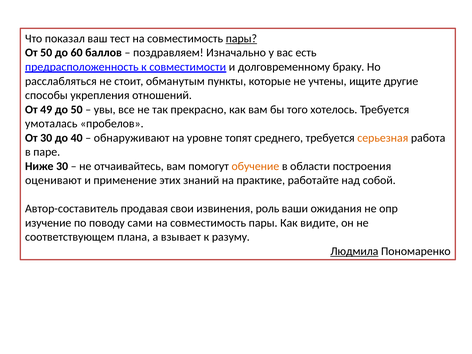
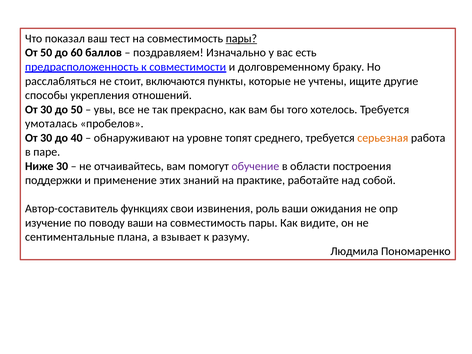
обманутым: обманутым -> включаются
49 at (46, 110): 49 -> 30
обучение colour: orange -> purple
оценивают: оценивают -> поддержки
продавая: продавая -> функциях
поводу сами: сами -> ваши
соответствующем: соответствующем -> сентиментальные
Людмила underline: present -> none
